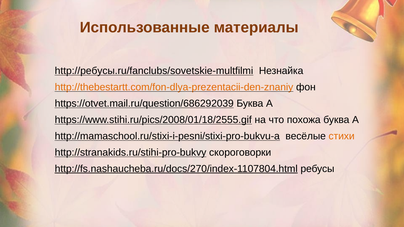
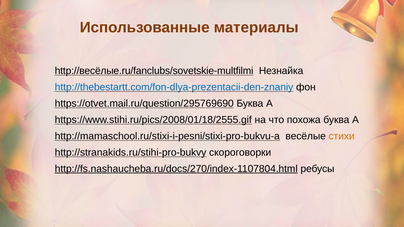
http://ребусы.ru/fanclubs/sovetskie-multfilmi: http://ребусы.ru/fanclubs/sovetskie-multfilmi -> http://весёлые.ru/fanclubs/sovetskie-multfilmi
http://thebestartt.com/fon-dlya-prezentacii-den-znaniy colour: orange -> blue
https://otvet.mail.ru/question/686292039: https://otvet.mail.ru/question/686292039 -> https://otvet.mail.ru/question/295769690
